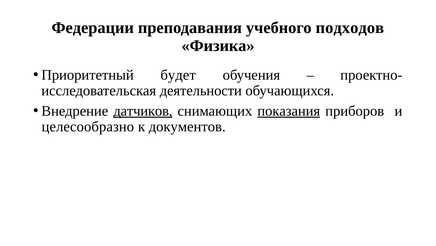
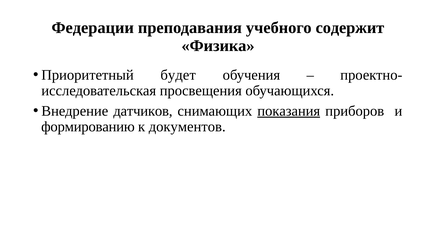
подходов: подходов -> содержит
деятельности: деятельности -> просвещения
датчиков underline: present -> none
целесообразно: целесообразно -> формированию
